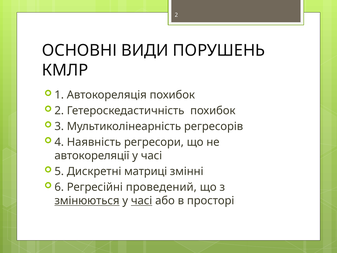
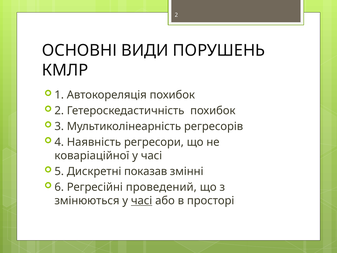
автокореляції: автокореляції -> коваріаційної
матриці: матриці -> показав
змінюються underline: present -> none
